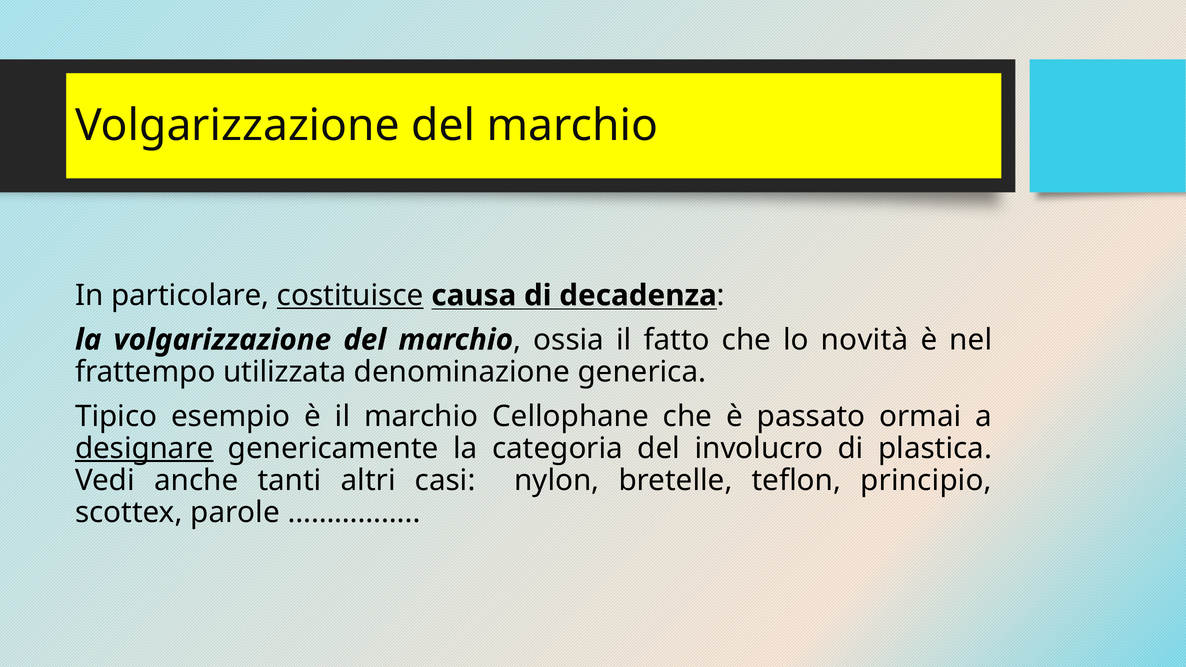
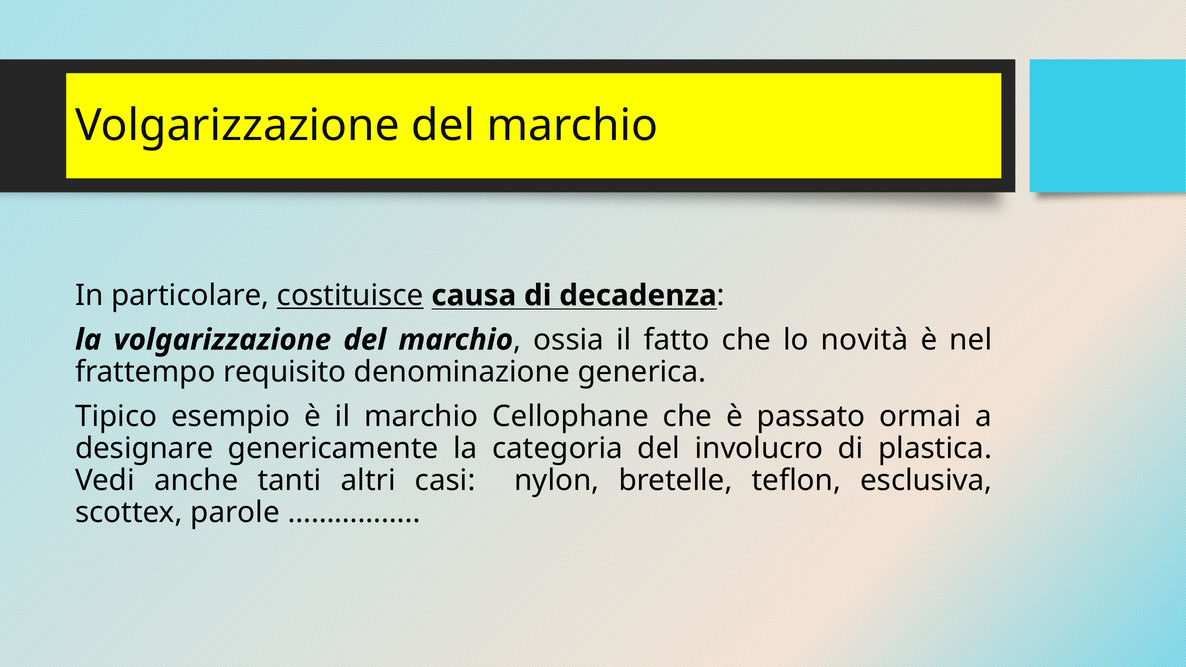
utilizzata: utilizzata -> requisito
designare underline: present -> none
principio: principio -> esclusiva
